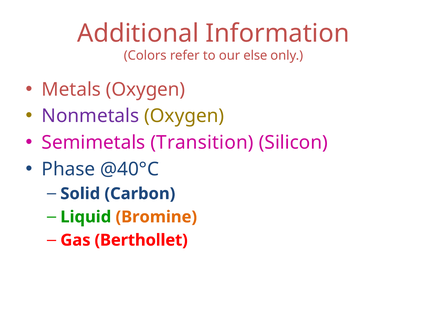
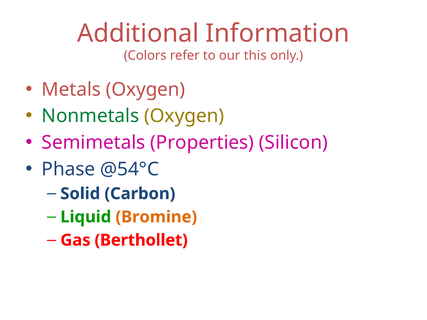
else: else -> this
Nonmetals colour: purple -> green
Transition: Transition -> Properties
@40°C: @40°C -> @54°C
